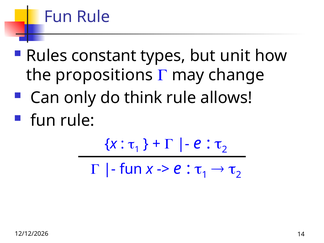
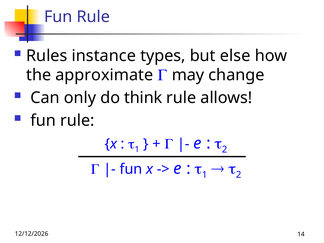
constant: constant -> instance
unit: unit -> else
propositions: propositions -> approximate
